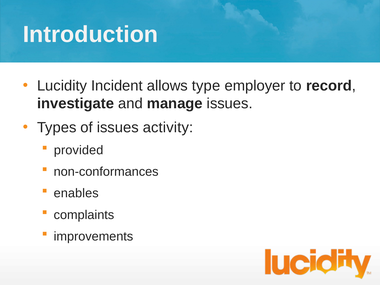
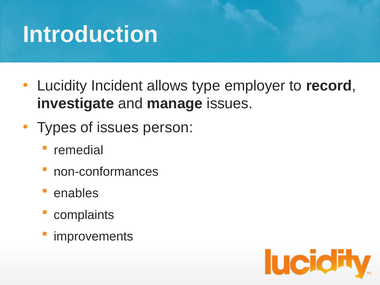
activity: activity -> person
provided: provided -> remedial
